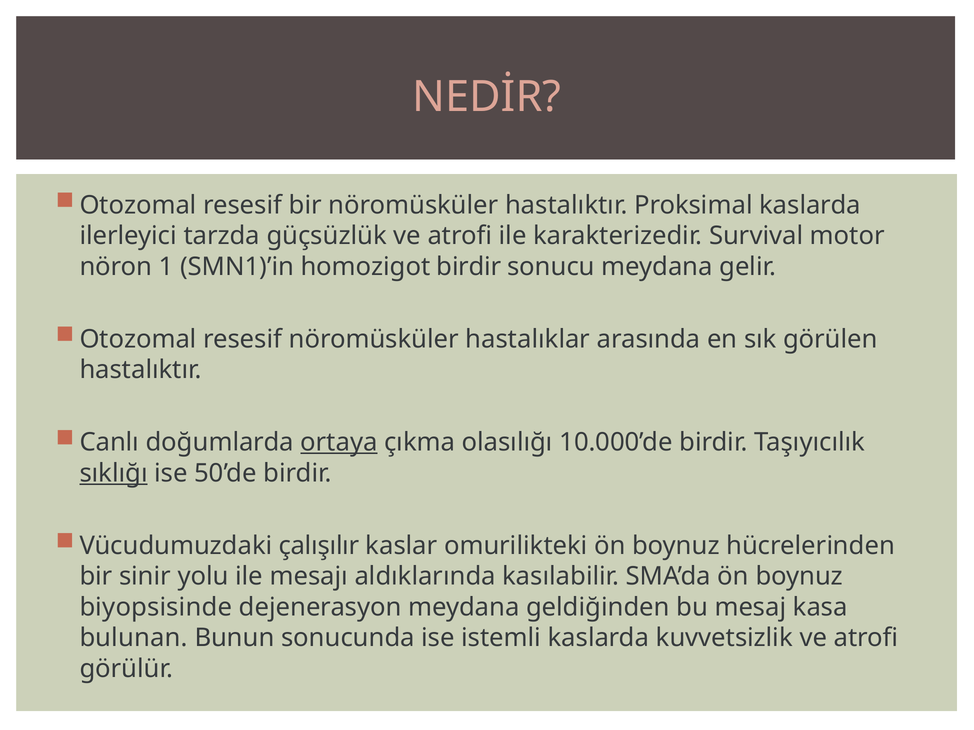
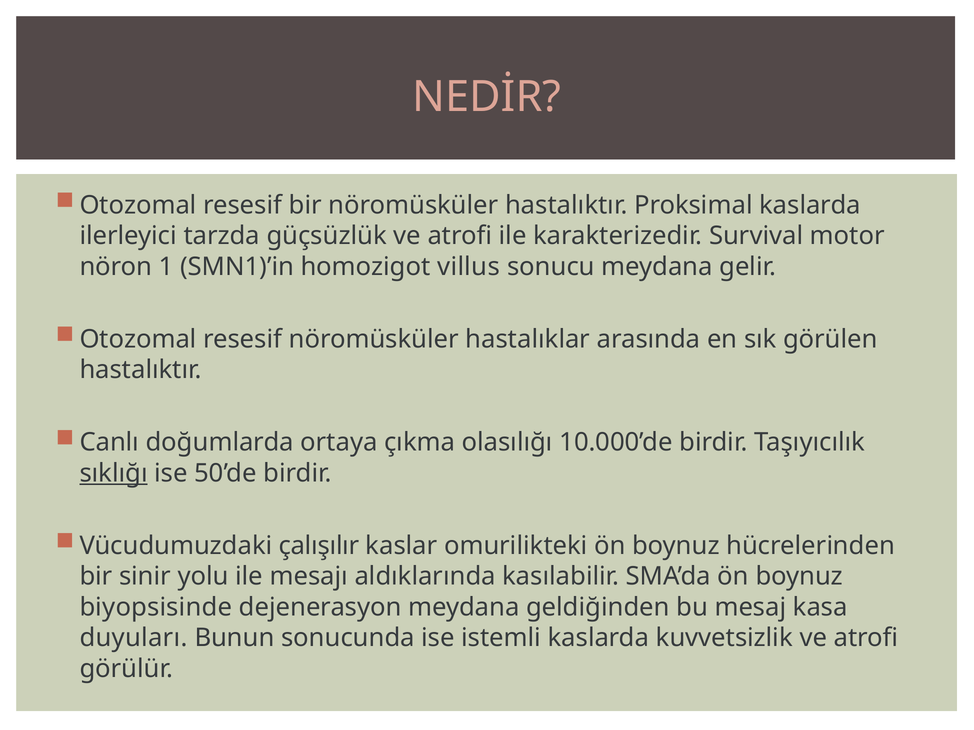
homozigot birdir: birdir -> villus
ortaya underline: present -> none
bulunan: bulunan -> duyuları
